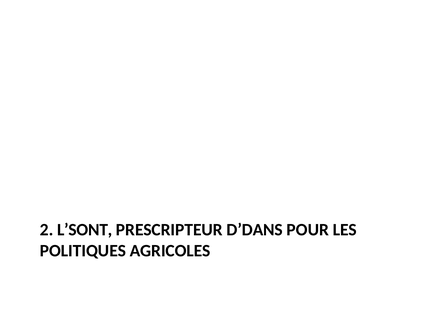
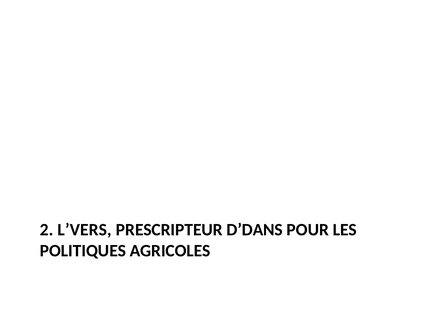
L’SONT: L’SONT -> L’VERS
